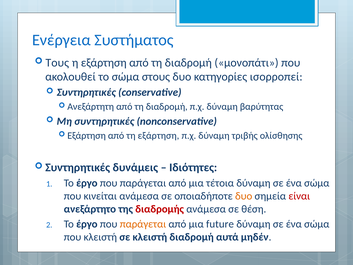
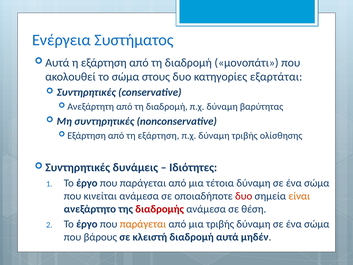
Τους at (57, 63): Τους -> Αυτά
ισορροπεί: ισορροπεί -> εξαρτάται
δυο at (244, 196) colour: orange -> red
είναι colour: red -> orange
μια future: future -> τριβής
που κλειστή: κλειστή -> βάρους
